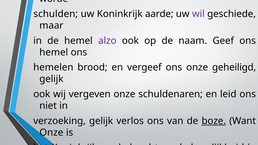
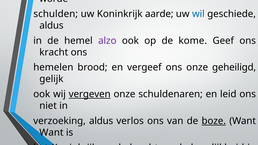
wil colour: purple -> blue
maar at (51, 25): maar -> aldus
de naam: naam -> kome
hemel at (54, 52): hemel -> kracht
vergeven underline: none -> present
verzoeking gelijk: gelijk -> aldus
Onze at (51, 133): Onze -> Want
